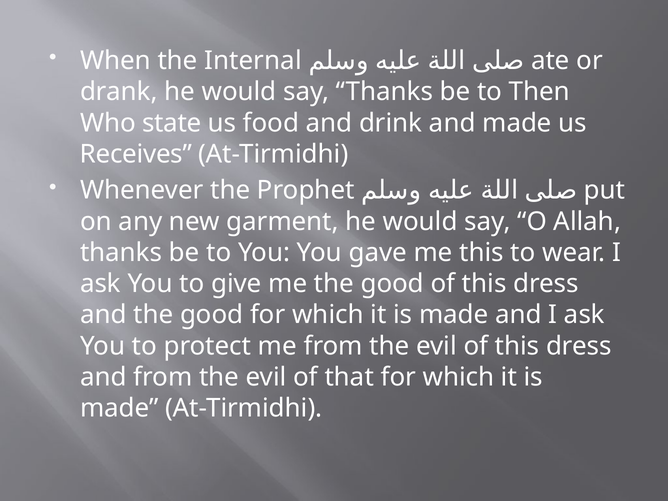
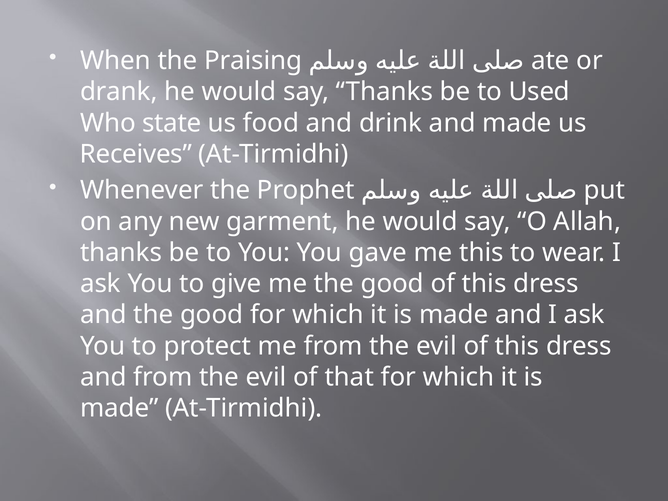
Internal: Internal -> Praising
Then: Then -> Used
